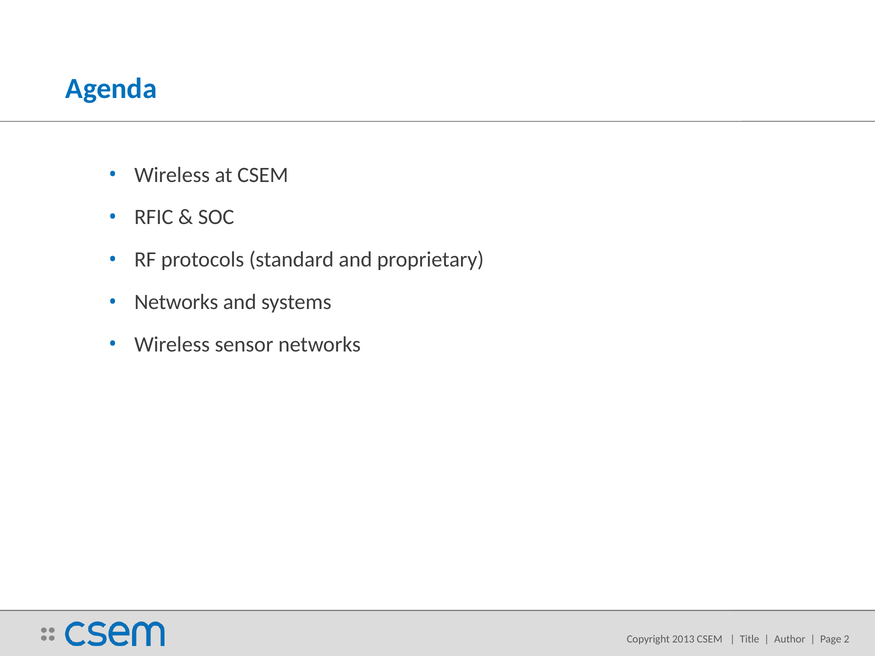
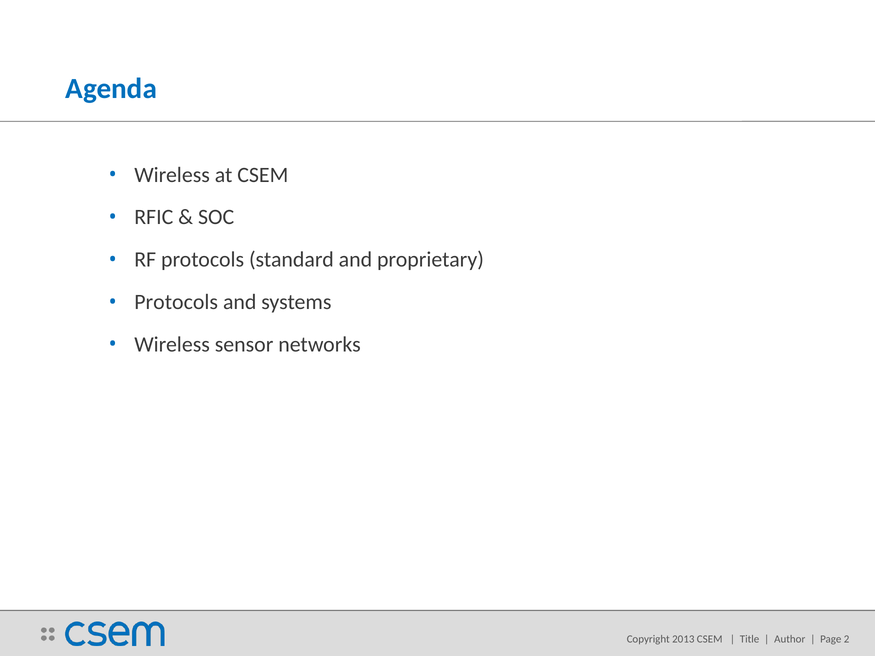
Networks at (176, 302): Networks -> Protocols
